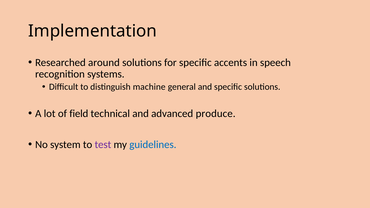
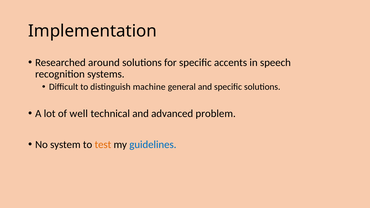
field: field -> well
produce: produce -> problem
test colour: purple -> orange
